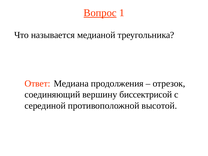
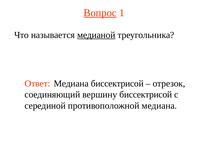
медианой underline: none -> present
Медиана продолжения: продолжения -> биссектрисой
противоположной высотой: высотой -> медиана
